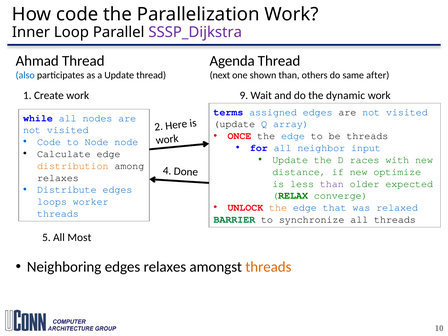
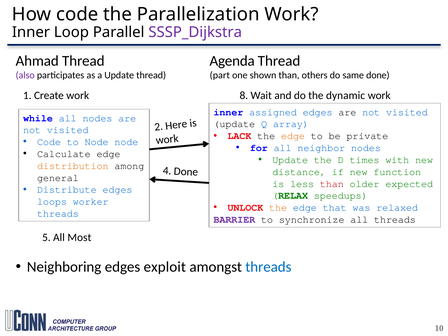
also colour: blue -> purple
next: next -> part
same after: after -> done
9: 9 -> 8
terms at (228, 112): terms -> inner
ONCE: ONCE -> LACK
edge at (293, 136) colour: blue -> orange
be threads: threads -> private
neighbor input: input -> nodes
races: races -> times
optimize: optimize -> function
relaxes at (58, 178): relaxes -> general
than at (332, 184) colour: purple -> red
converge: converge -> speedups
BARRIER colour: green -> purple
edges relaxes: relaxes -> exploit
threads at (268, 267) colour: orange -> blue
